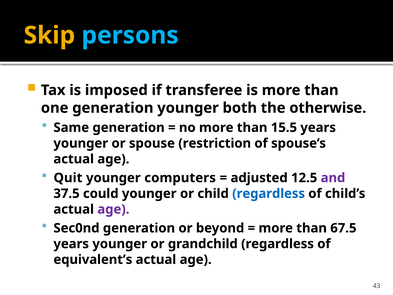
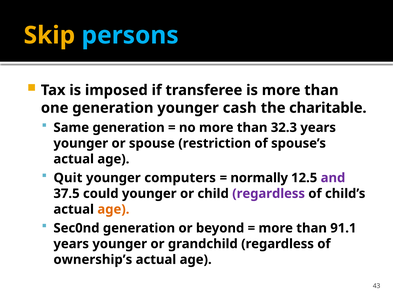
both: both -> cash
otherwise: otherwise -> charitable
15.5: 15.5 -> 32.3
adjusted: adjusted -> normally
regardless at (269, 193) colour: blue -> purple
age at (113, 209) colour: purple -> orange
67.5: 67.5 -> 91.1
equivalent’s: equivalent’s -> ownership’s
